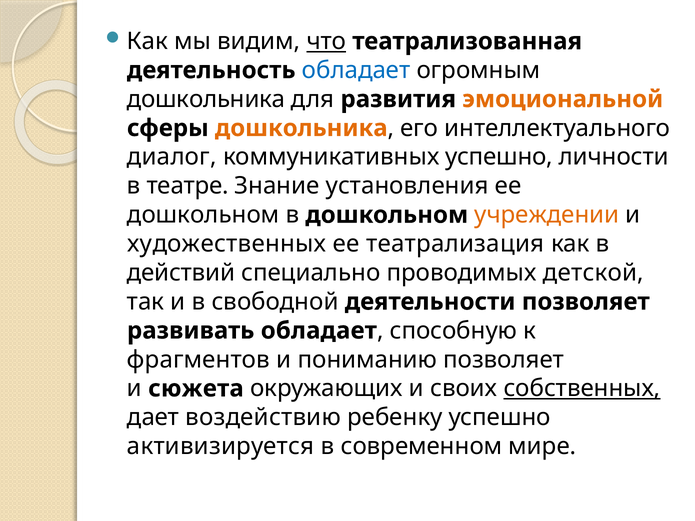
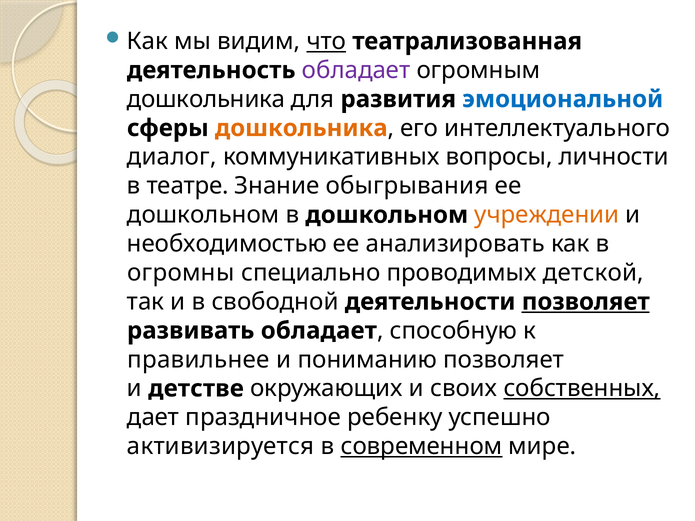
обладает at (356, 70) colour: blue -> purple
эмоциональной colour: orange -> blue
коммуникативных успешно: успешно -> вопросы
установления: установления -> обыгрывания
художественных: художественных -> необходимостью
театрализация: театрализация -> анализировать
действий: действий -> огромны
позволяет at (586, 302) underline: none -> present
фрагментов: фрагментов -> правильнее
сюжета: сюжета -> детстве
воздействию: воздействию -> праздничное
современном underline: none -> present
